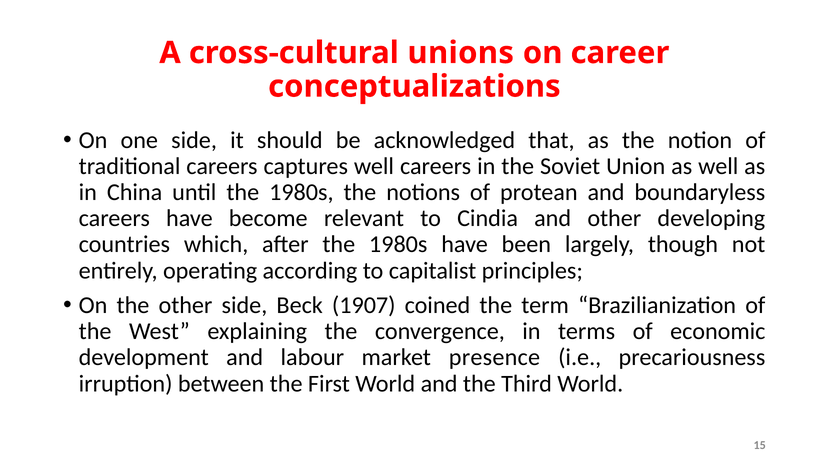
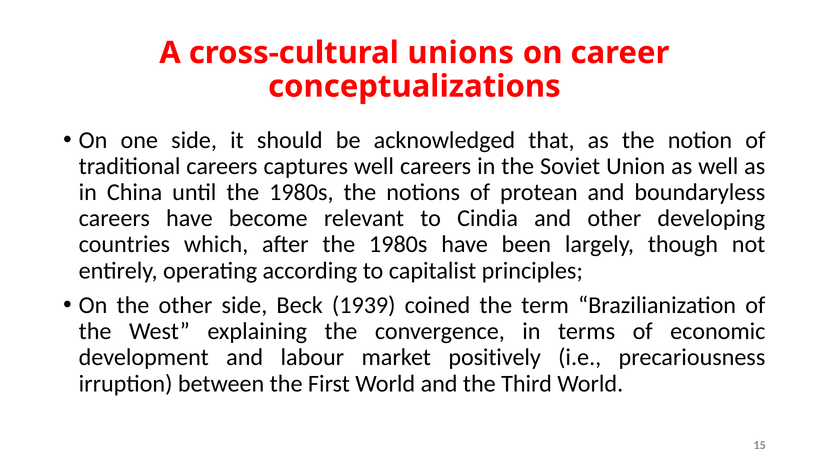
1907: 1907 -> 1939
presence: presence -> positively
